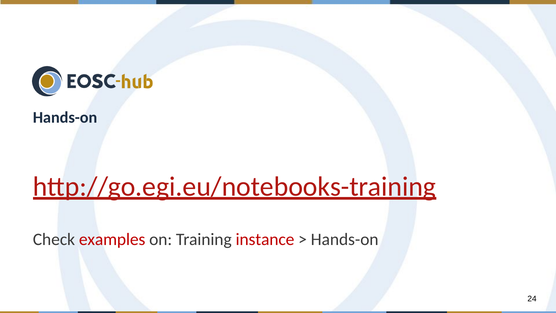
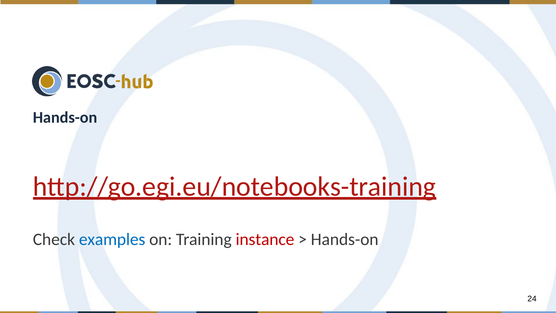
examples colour: red -> blue
